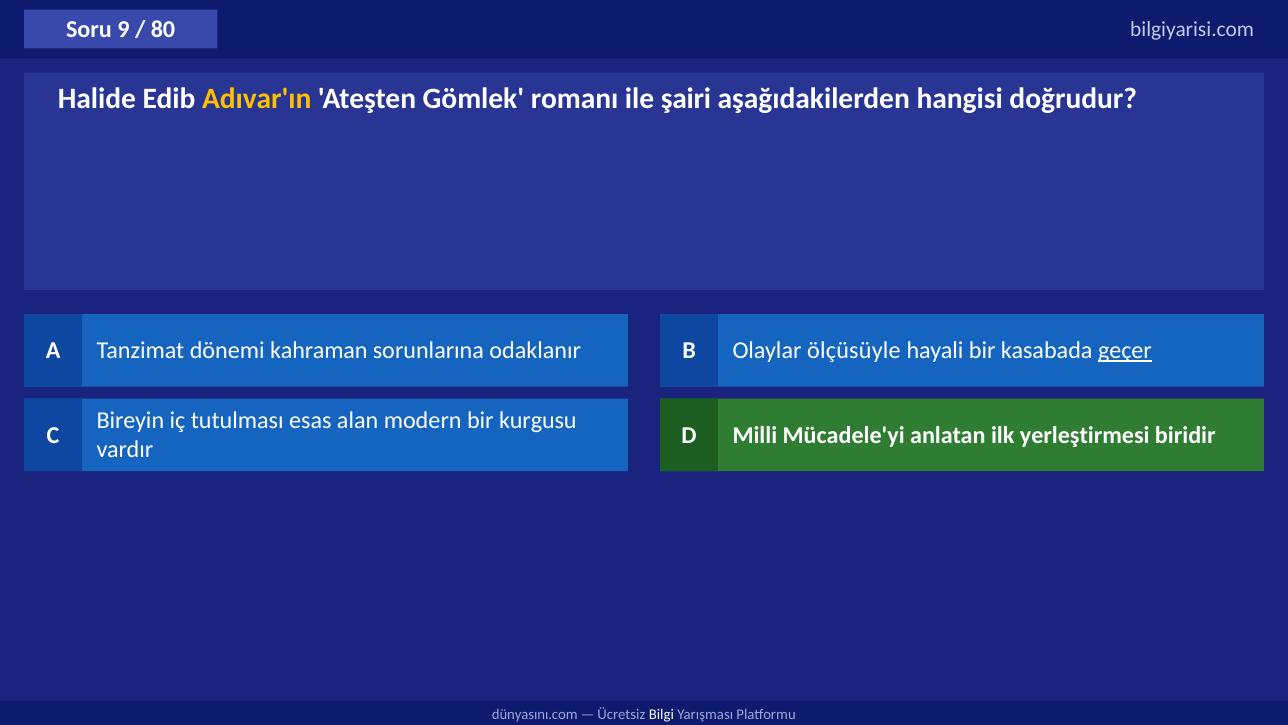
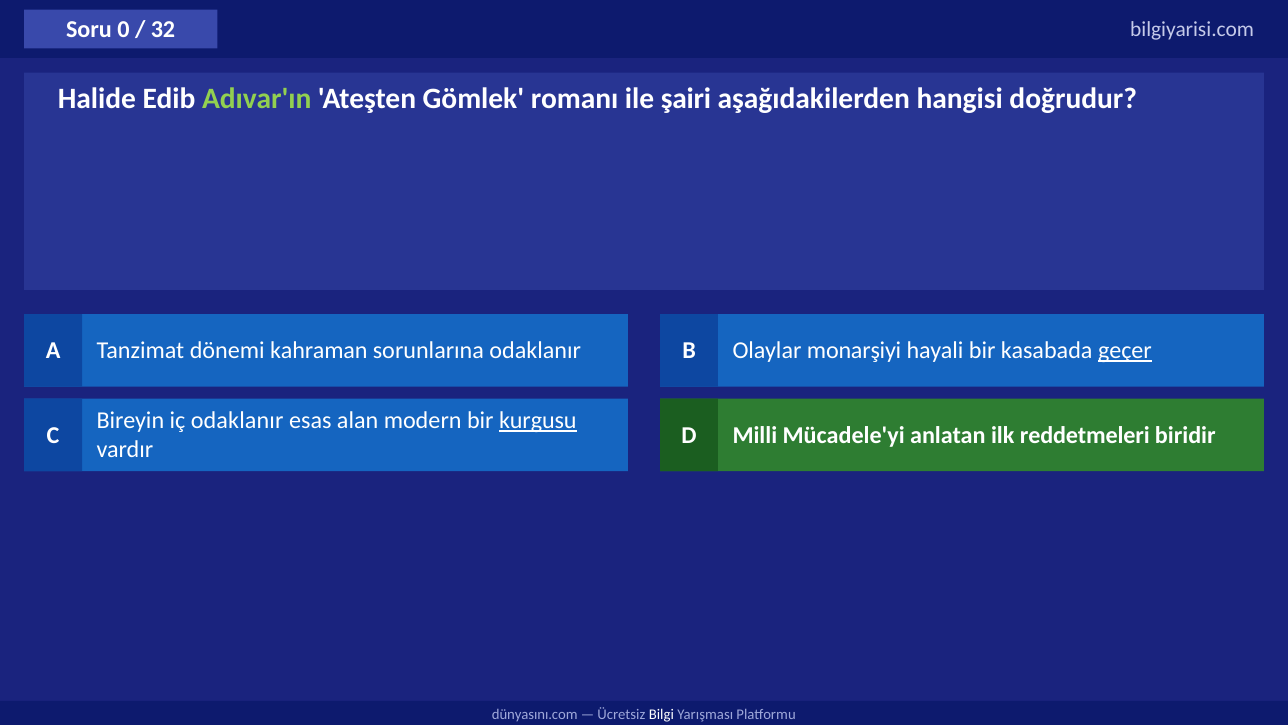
9: 9 -> 0
80: 80 -> 32
Adıvar'ın colour: yellow -> light green
ölçüsüyle: ölçüsüyle -> monarşiyi
iç tutulması: tutulması -> odaklanır
kurgusu underline: none -> present
yerleştirmesi: yerleştirmesi -> reddetmeleri
